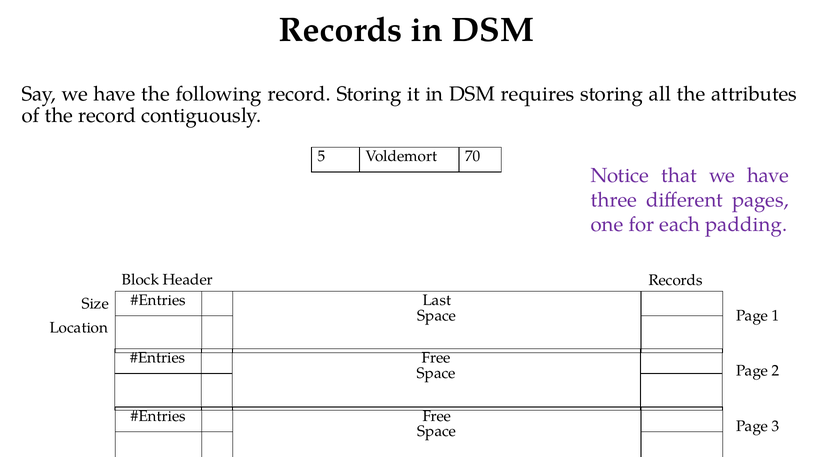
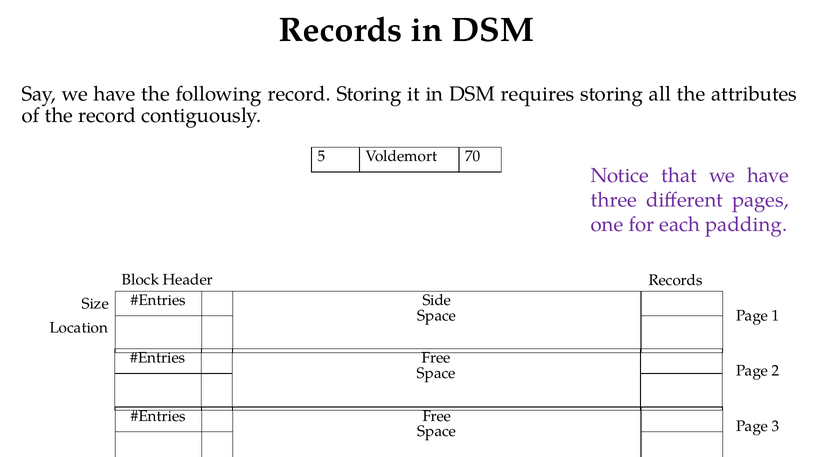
Last: Last -> Side
